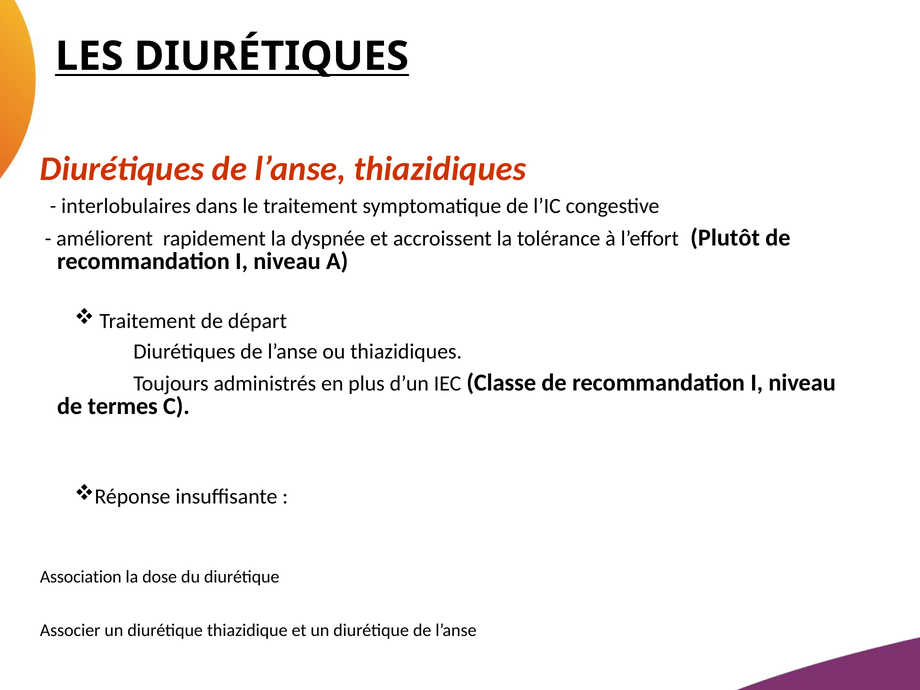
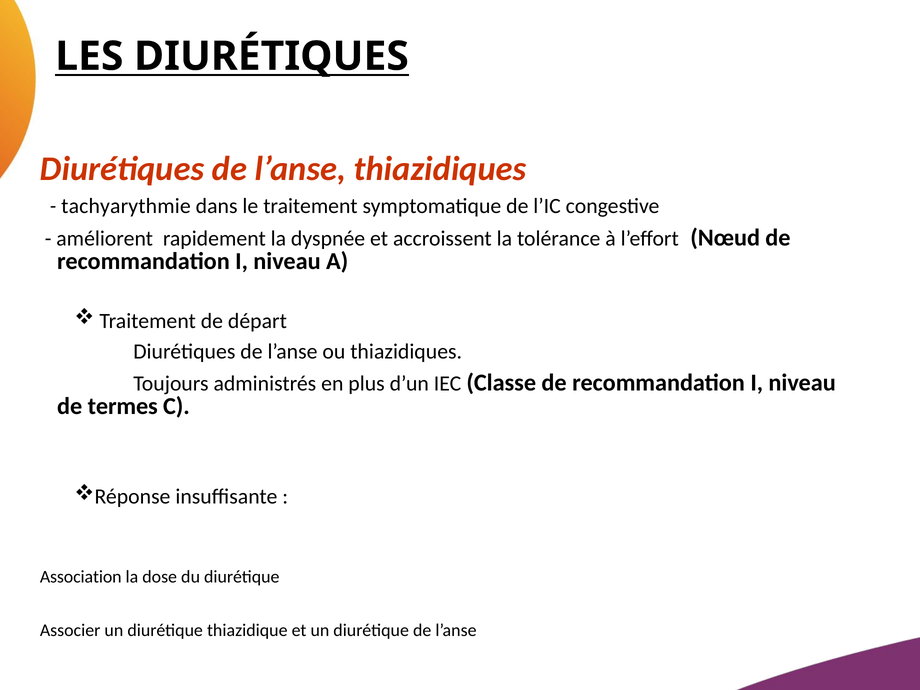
interlobulaires: interlobulaires -> tachyarythmie
Plutôt: Plutôt -> Nœud
